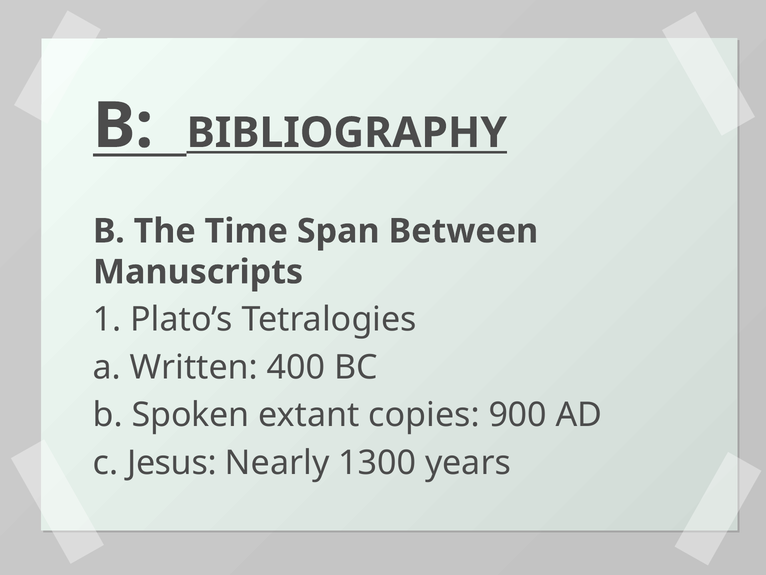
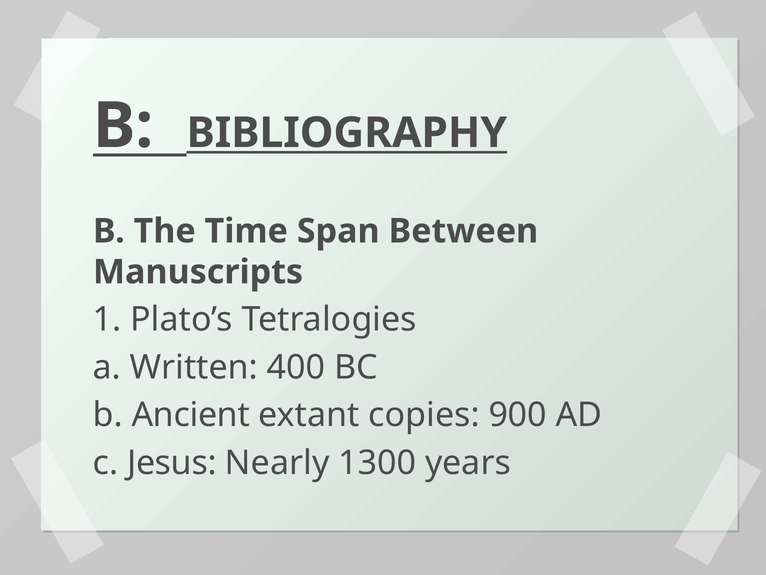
Spoken: Spoken -> Ancient
